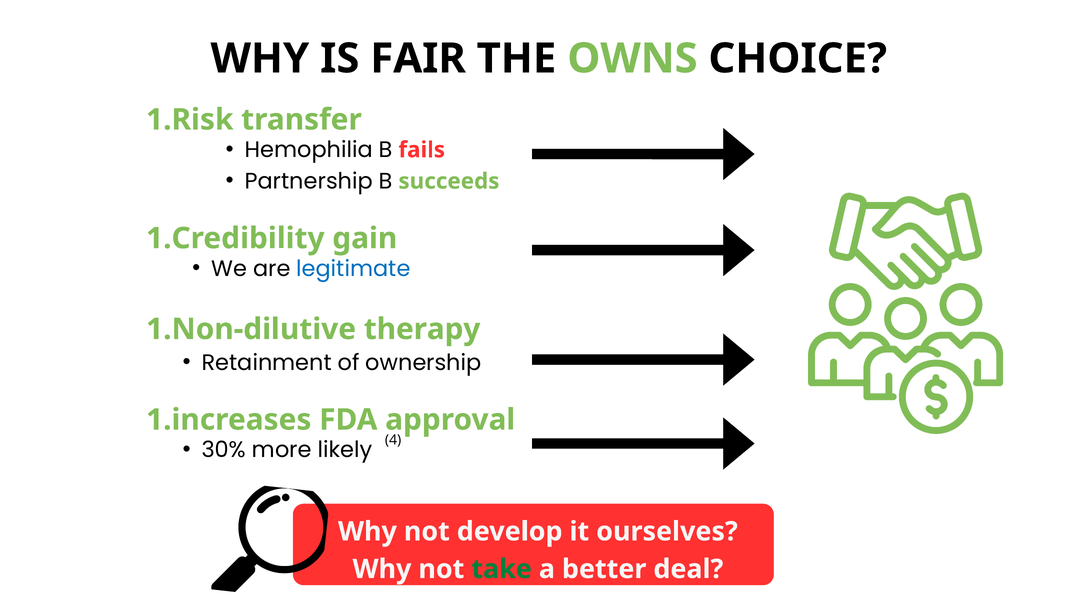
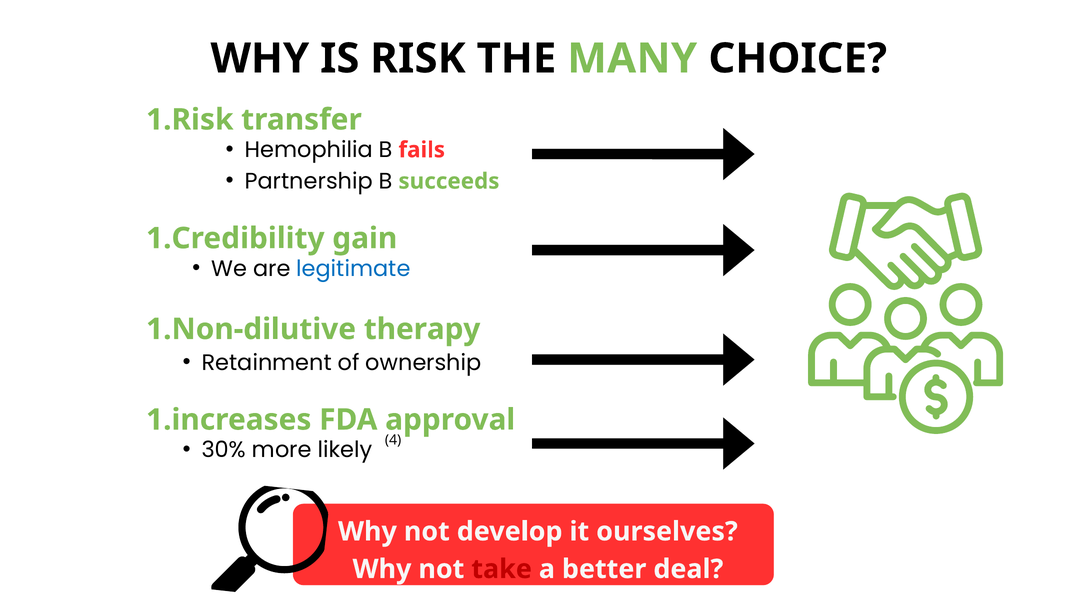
FAIR: FAIR -> RISK
OWNS: OWNS -> MANY
take colour: green -> red
